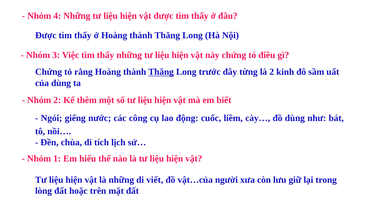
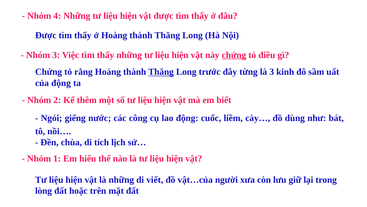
chứng at (234, 55) underline: none -> present
là 2: 2 -> 3
của dùng: dùng -> động
